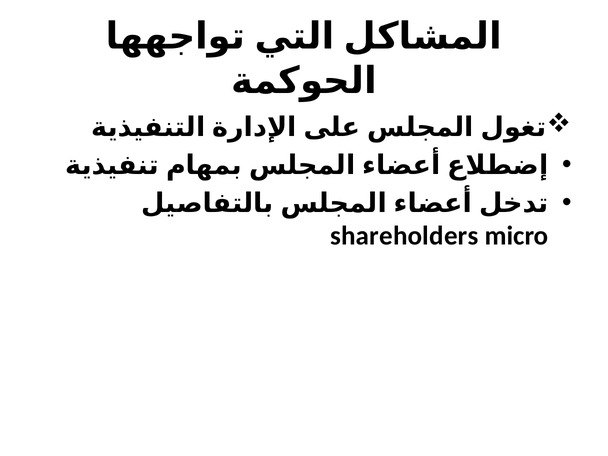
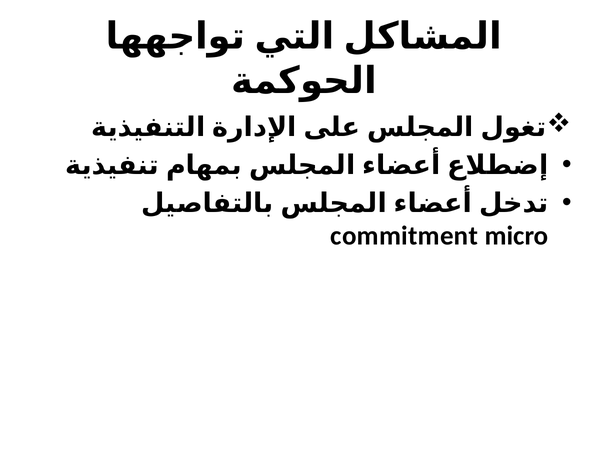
shareholders: shareholders -> commitment
